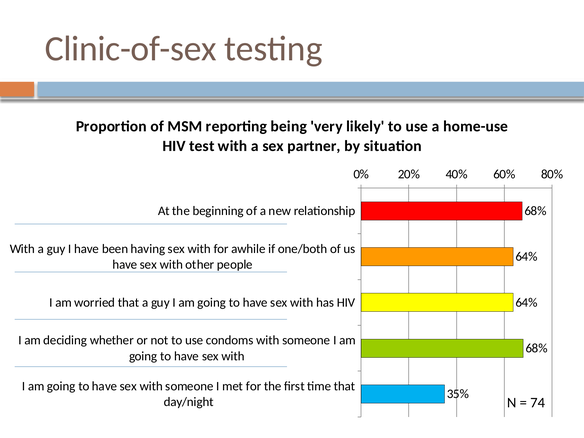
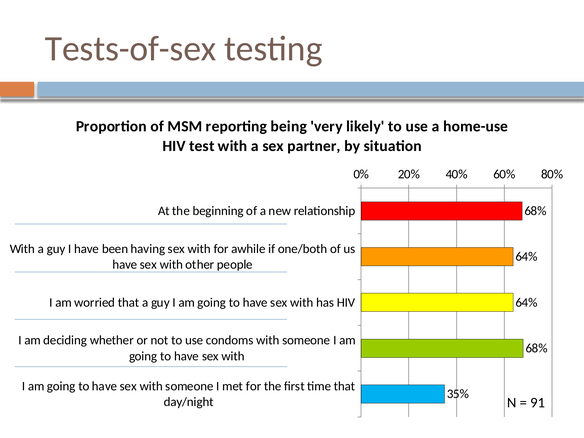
Clinic-of-sex: Clinic-of-sex -> Tests-of-sex
74: 74 -> 91
